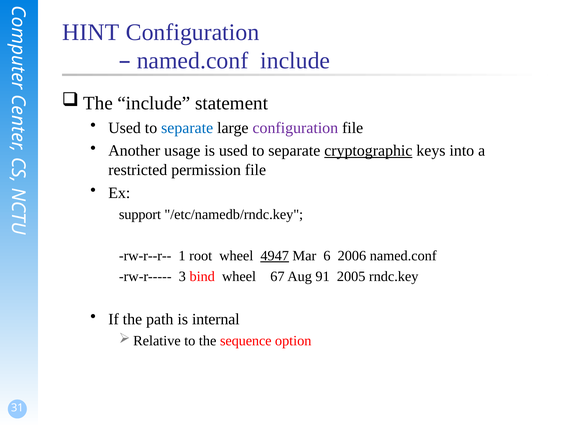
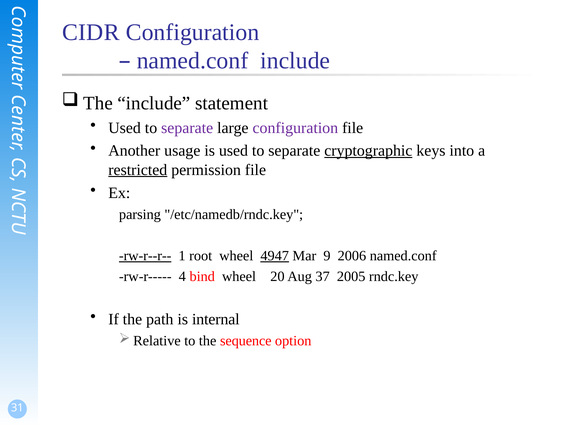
HINT: HINT -> CIDR
separate at (187, 128) colour: blue -> purple
restricted underline: none -> present
support: support -> parsing
rw-r--r-- underline: none -> present
6: 6 -> 9
3: 3 -> 4
67: 67 -> 20
91: 91 -> 37
